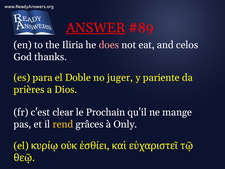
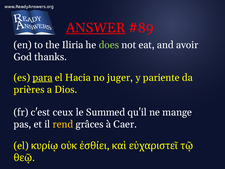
does colour: pink -> light green
celos: celos -> avoir
para underline: none -> present
Doble: Doble -> Hacia
clear: clear -> ceux
Prochain: Prochain -> Summed
Only: Only -> Caer
